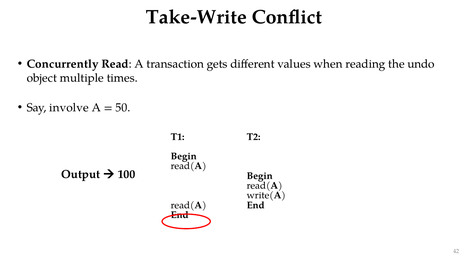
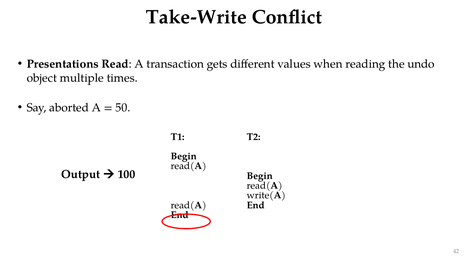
Concurrently: Concurrently -> Presentations
involve: involve -> aborted
